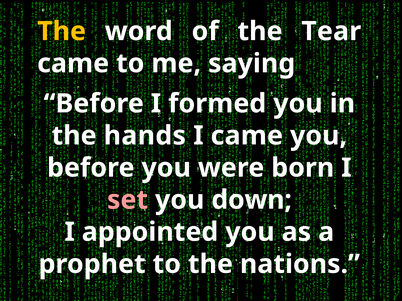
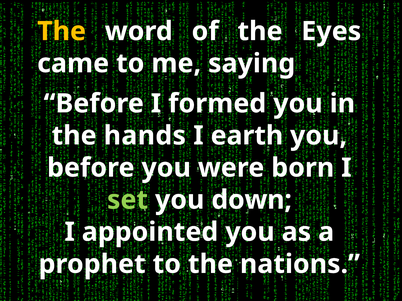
Tear: Tear -> Eyes
I came: came -> earth
set colour: pink -> light green
